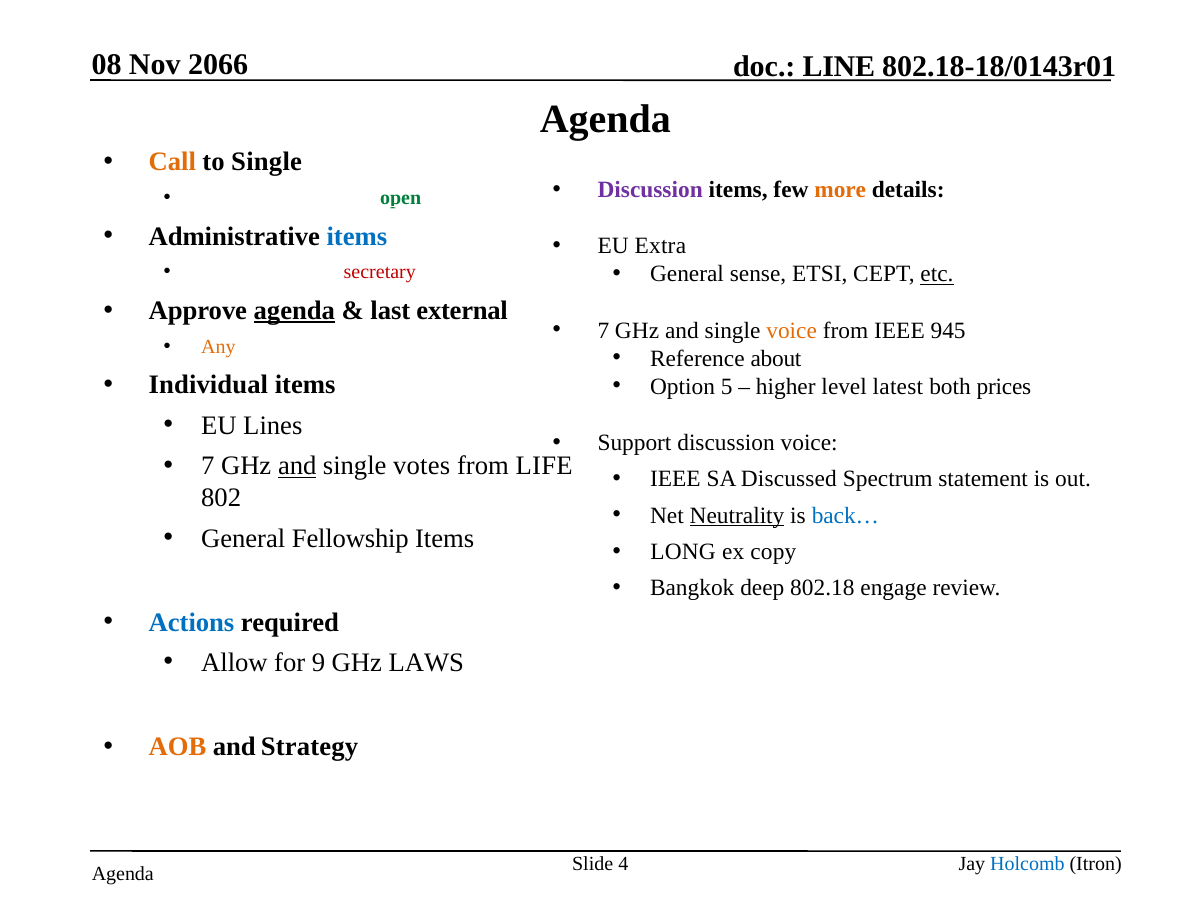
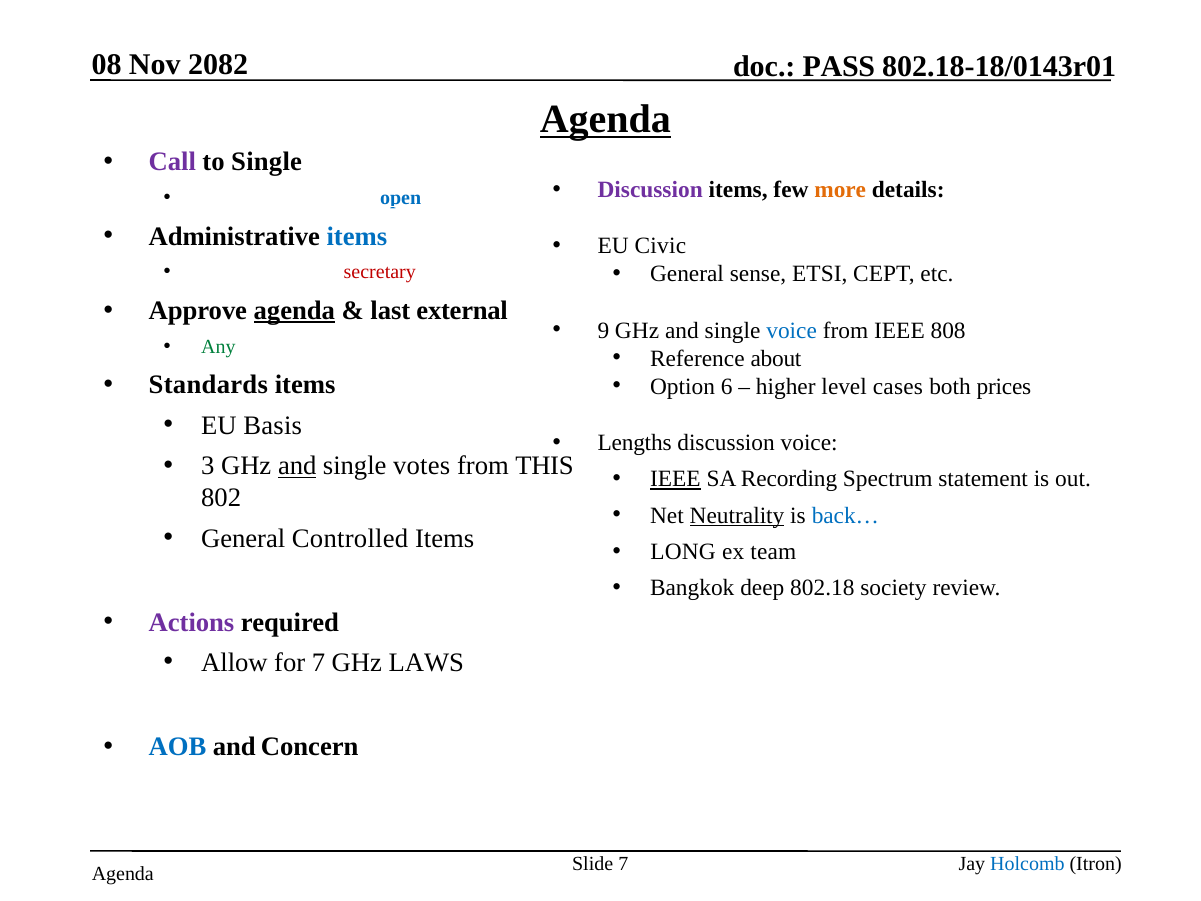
2066: 2066 -> 2082
LINE: LINE -> PASS
Agenda at (605, 120) underline: none -> present
Call colour: orange -> purple
open colour: green -> blue
Extra: Extra -> Civic
etc underline: present -> none
7 at (603, 330): 7 -> 9
voice at (792, 330) colour: orange -> blue
945: 945 -> 808
Any colour: orange -> green
Individual: Individual -> Standards
5: 5 -> 6
latest: latest -> cases
Lines: Lines -> Basis
Support: Support -> Lengths
7 at (208, 466): 7 -> 3
LIFE: LIFE -> THIS
IEEE at (675, 479) underline: none -> present
SA Discussed: Discussed -> Recording
Fellowship: Fellowship -> Controlled
copy: copy -> team
engage: engage -> society
Actions colour: blue -> purple
for 9: 9 -> 7
AOB colour: orange -> blue
Strategy: Strategy -> Concern
Slide 4: 4 -> 7
